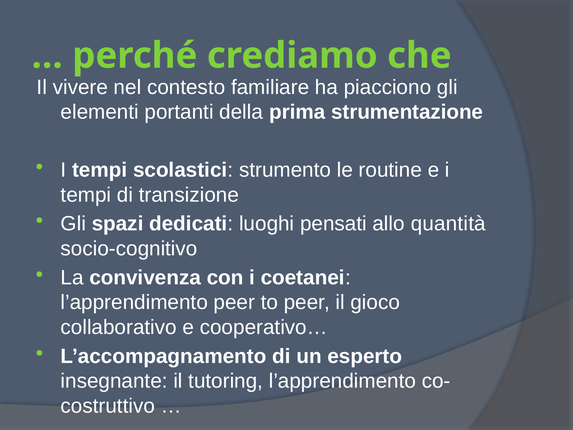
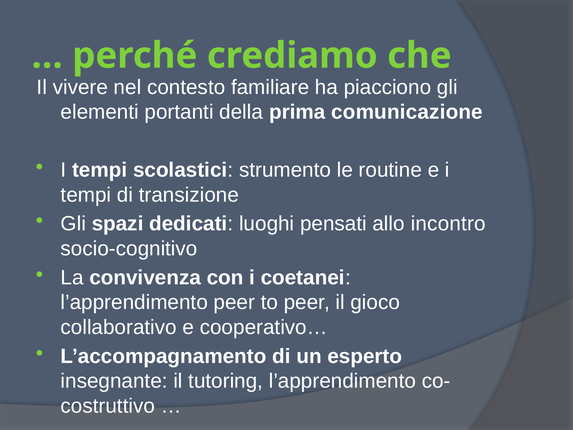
strumentazione: strumentazione -> comunicazione
quantità: quantità -> incontro
